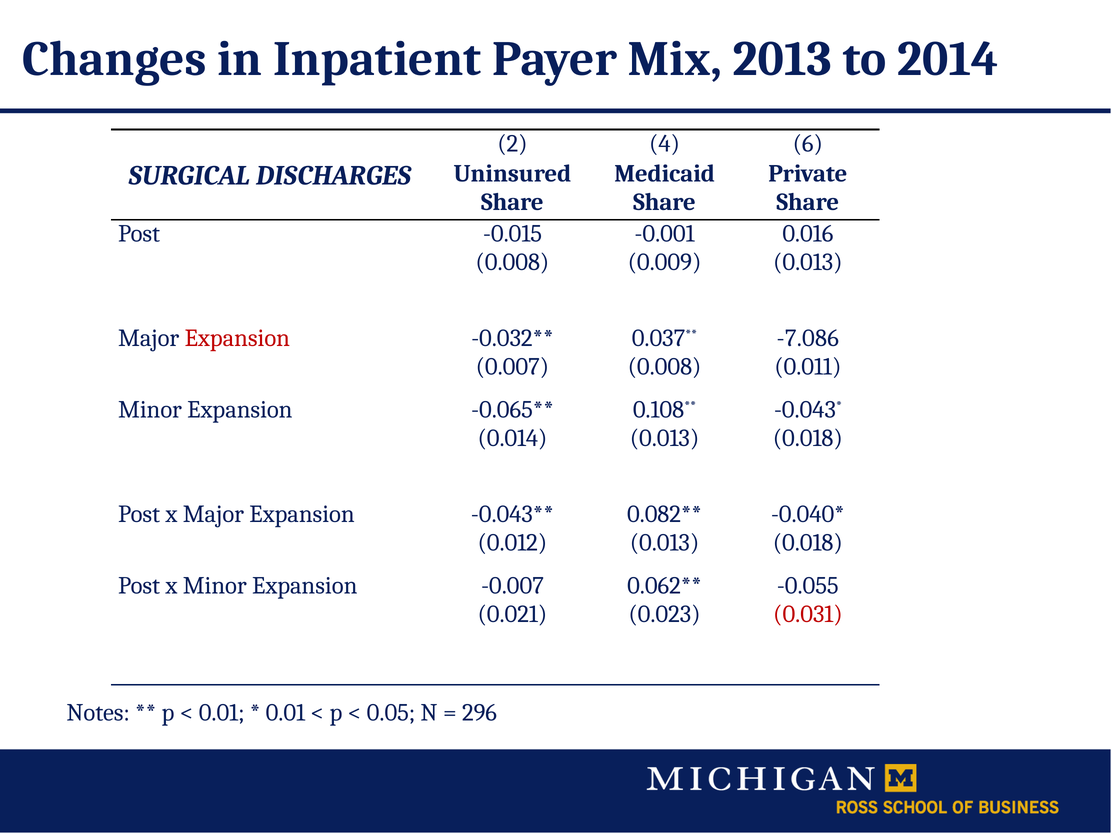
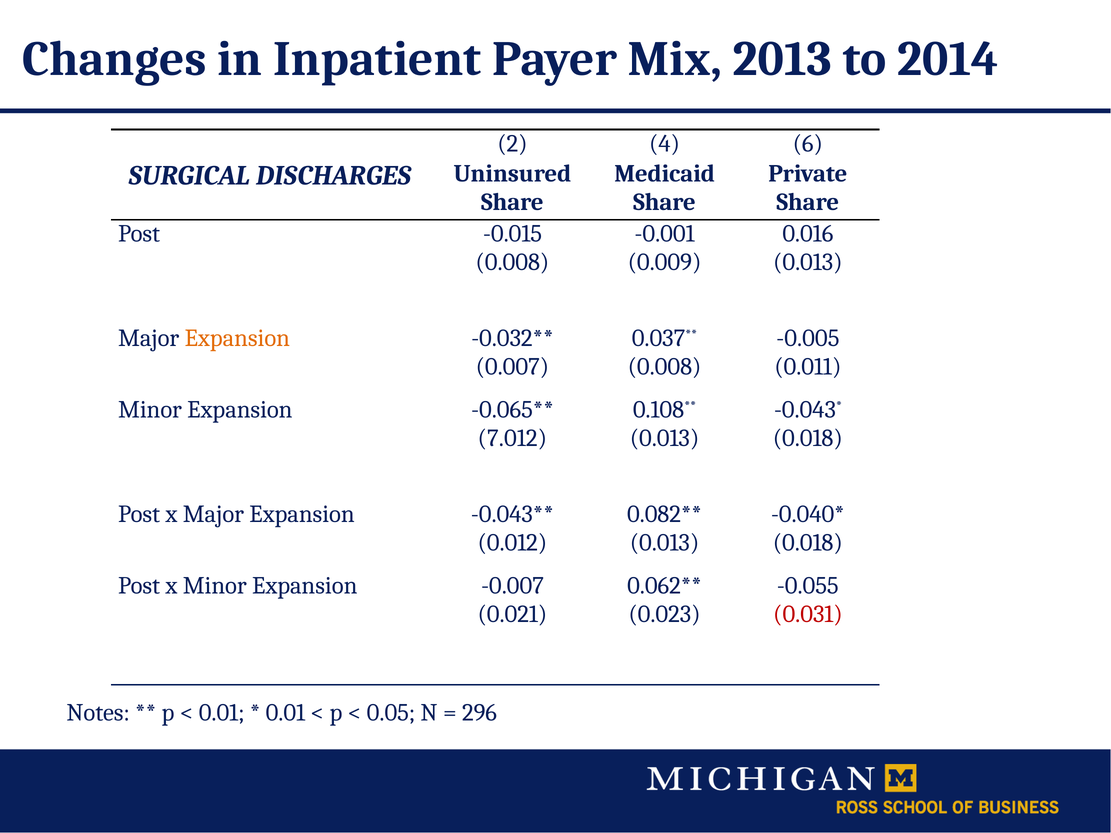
Expansion at (237, 338) colour: red -> orange
-7.086: -7.086 -> -0.005
0.014: 0.014 -> 7.012
